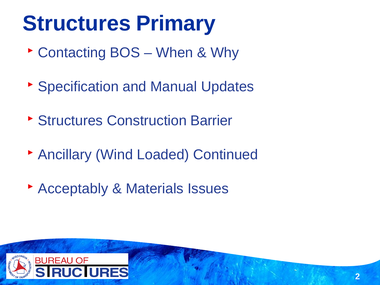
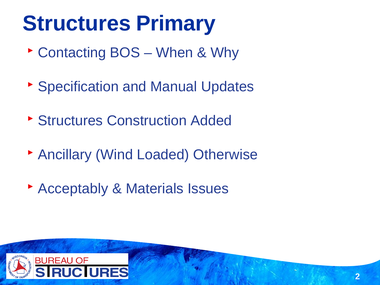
Barrier: Barrier -> Added
Continued: Continued -> Otherwise
